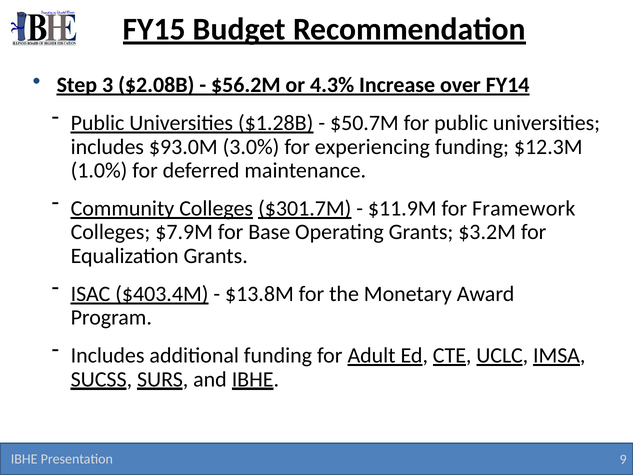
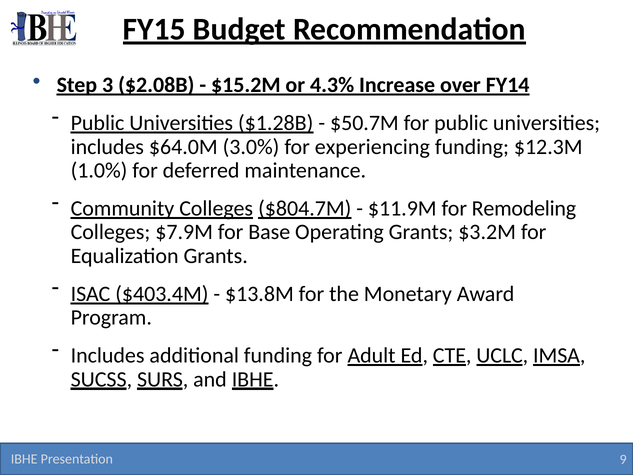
$56.2M: $56.2M -> $15.2M
$93.0M: $93.0M -> $64.0M
$301.7M: $301.7M -> $804.7M
Framework: Framework -> Remodeling
